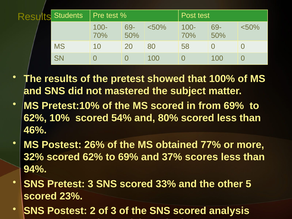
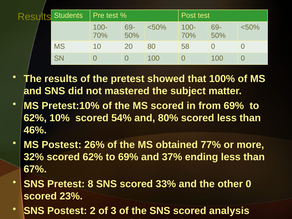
scores: scores -> ending
94%: 94% -> 67%
Pretest 3: 3 -> 8
other 5: 5 -> 0
